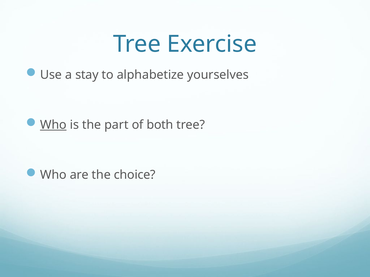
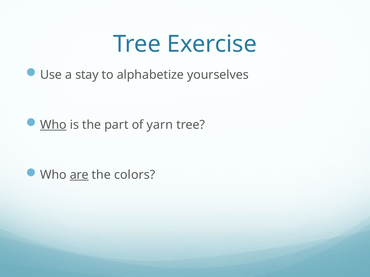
both: both -> yarn
are underline: none -> present
choice: choice -> colors
